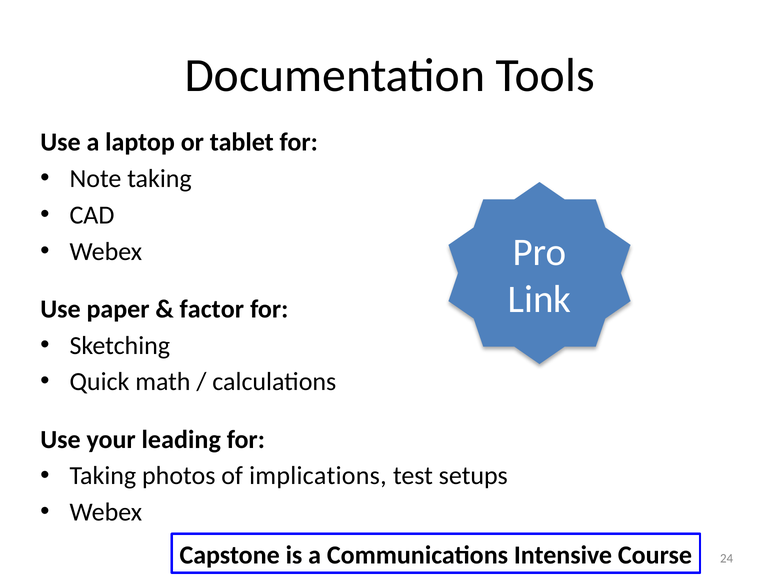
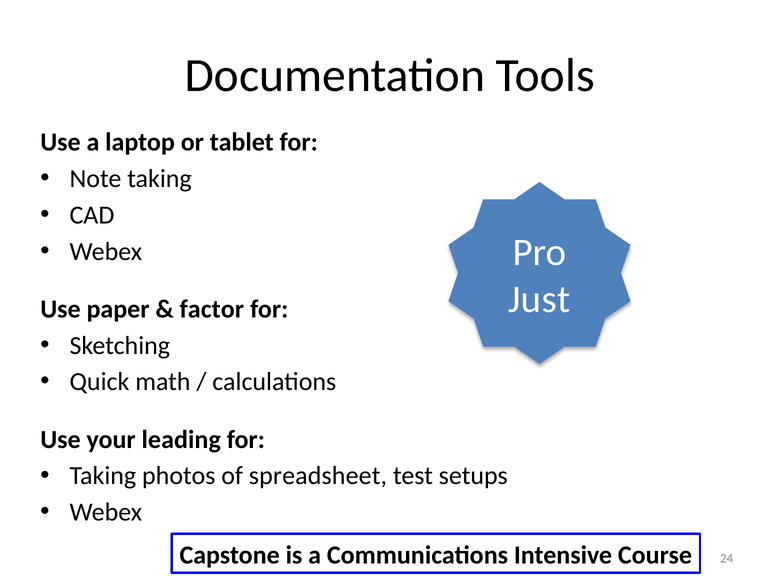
Link: Link -> Just
implications: implications -> spreadsheet
